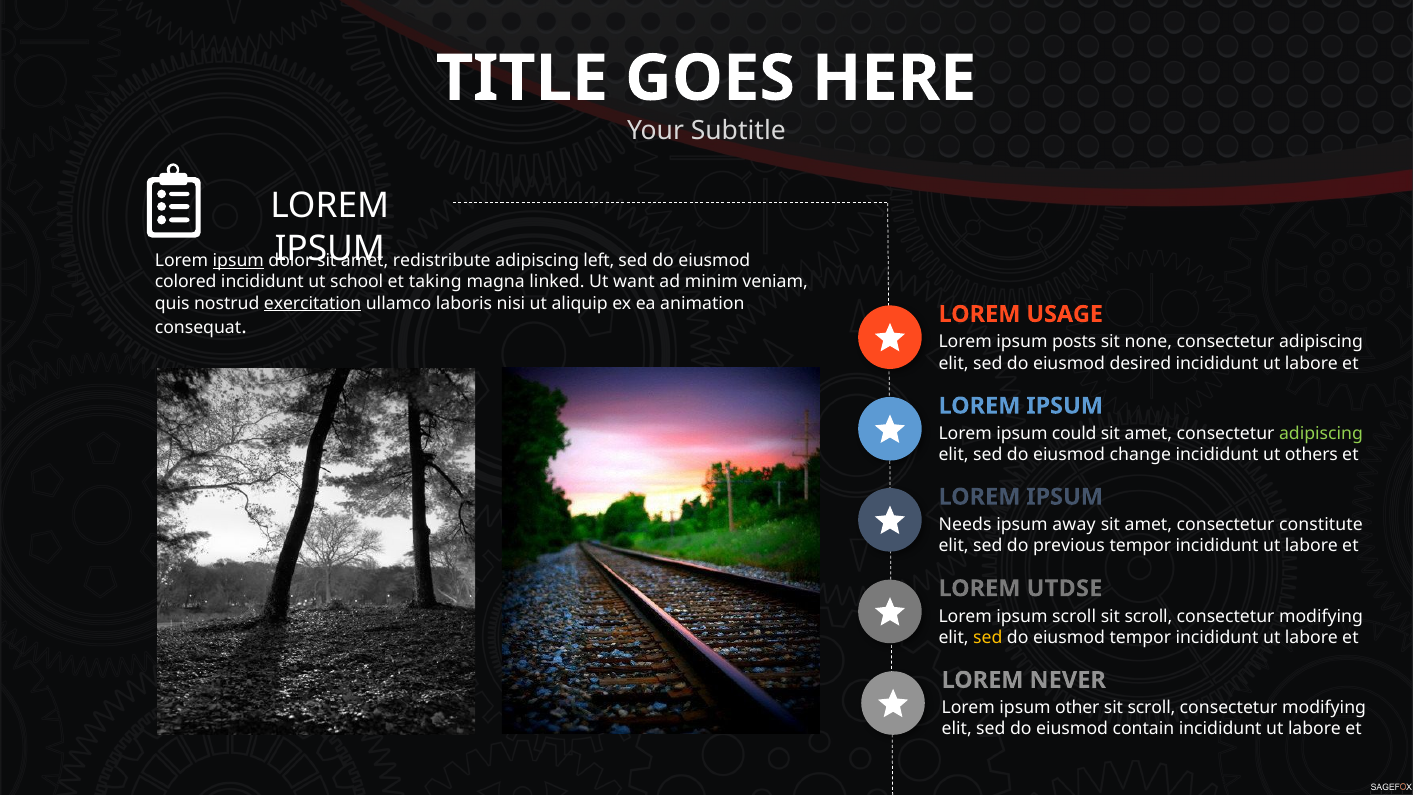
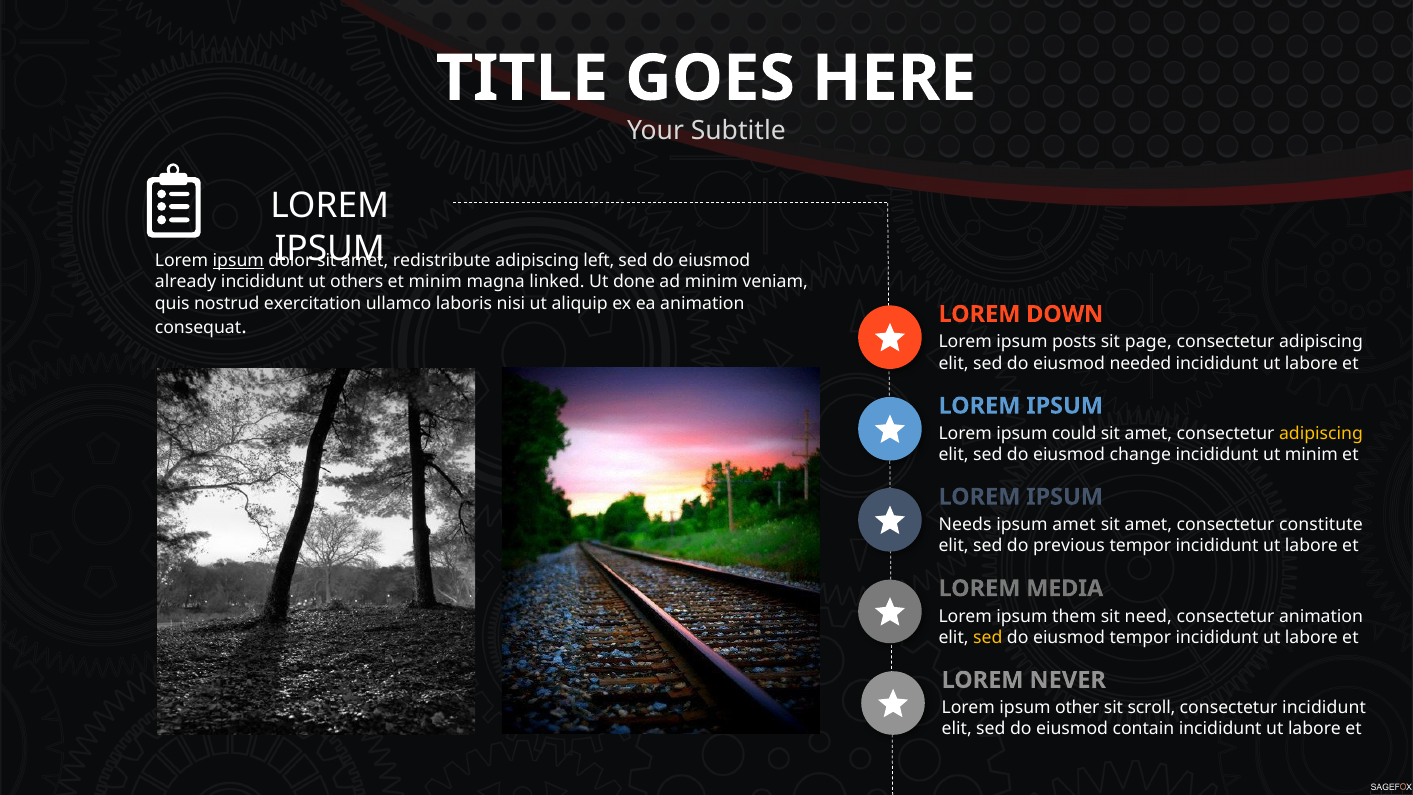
colored: colored -> already
school: school -> others
et taking: taking -> minim
want: want -> done
exercitation underline: present -> none
USAGE: USAGE -> DOWN
none: none -> page
desired: desired -> needed
adipiscing at (1321, 434) colour: light green -> yellow
ut others: others -> minim
ipsum away: away -> amet
UTDSE: UTDSE -> MEDIA
ipsum scroll: scroll -> them
scroll at (1148, 616): scroll -> need
modifying at (1321, 616): modifying -> animation
modifying at (1324, 708): modifying -> incididunt
